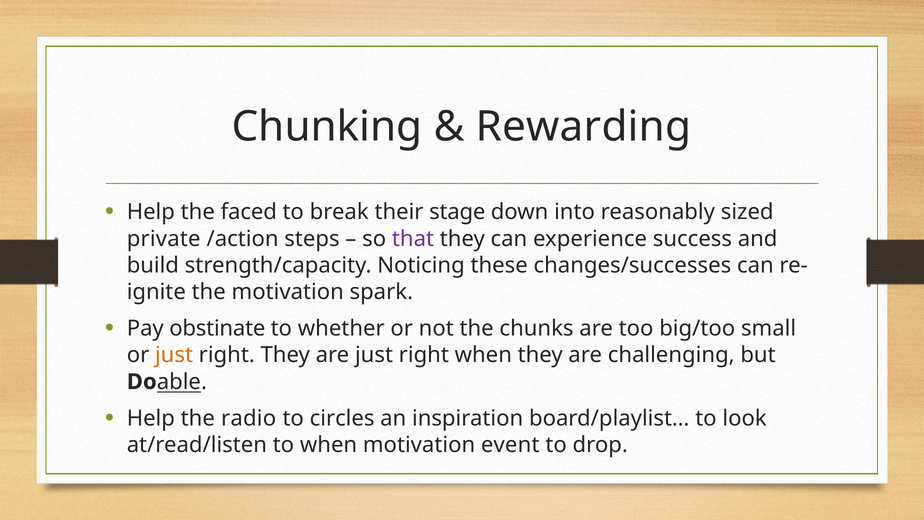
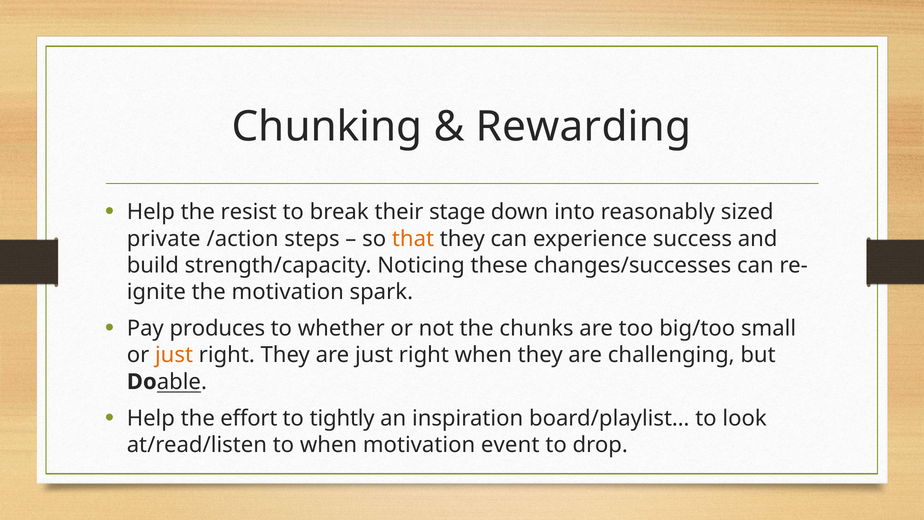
faced: faced -> resist
that colour: purple -> orange
obstinate: obstinate -> produces
radio: radio -> effort
circles: circles -> tightly
